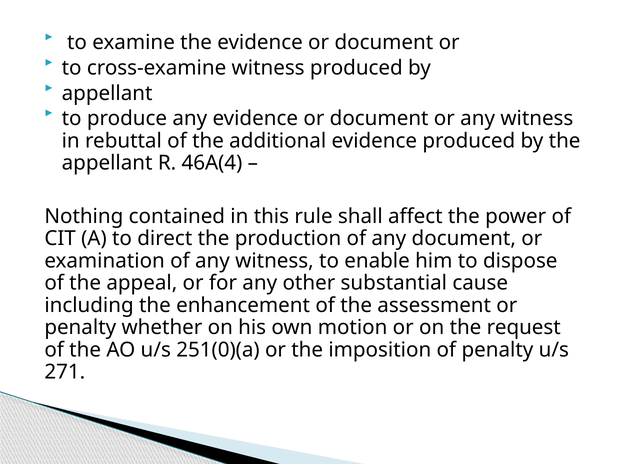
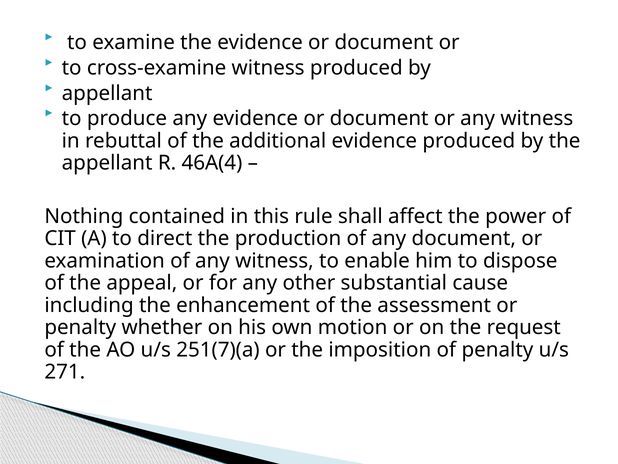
251(0)(a: 251(0)(a -> 251(7)(a
